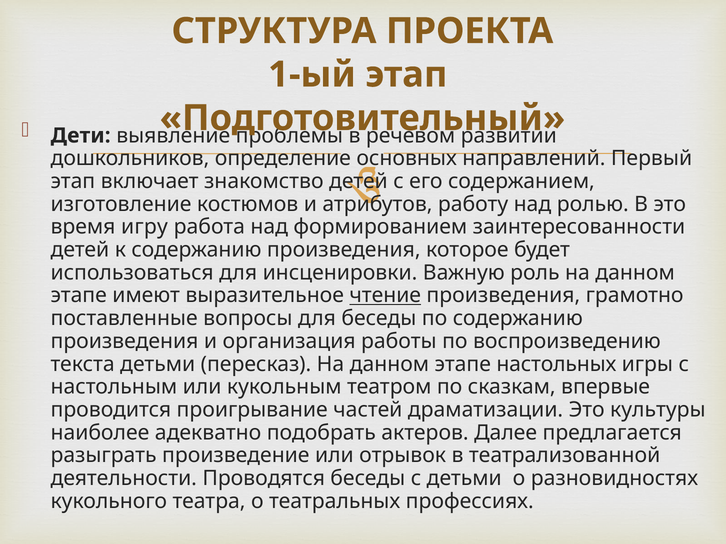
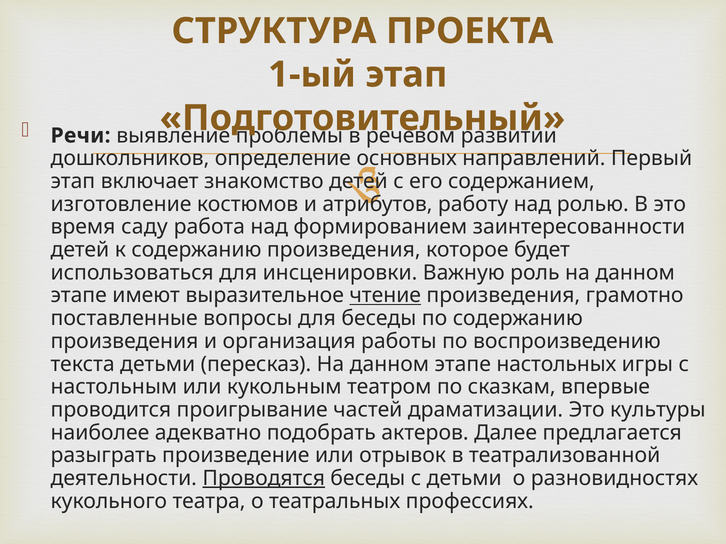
Дети: Дети -> Речи
игру: игру -> саду
Проводятся underline: none -> present
